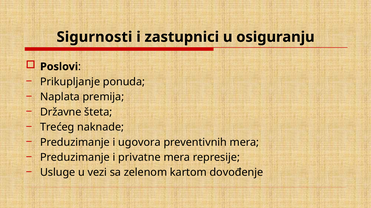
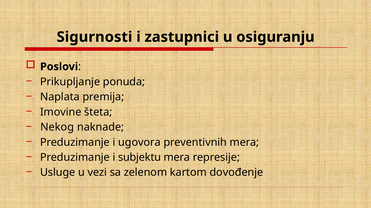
Državne: Državne -> Imovine
Trećeg: Trećeg -> Nekog
privatne: privatne -> subjektu
